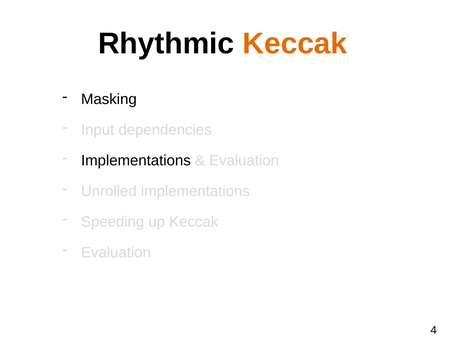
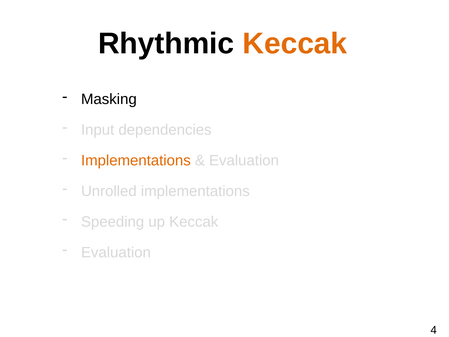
Implementations at (136, 160) colour: black -> orange
